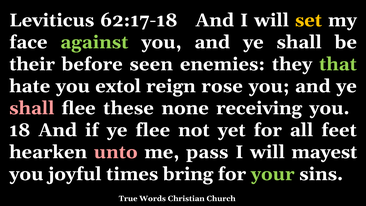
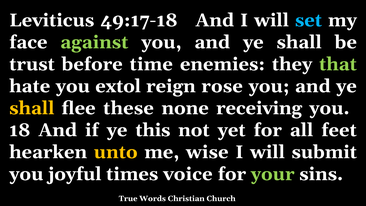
62:17-18: 62:17-18 -> 49:17-18
set colour: yellow -> light blue
their: their -> trust
seen: seen -> time
shall at (32, 108) colour: pink -> yellow
ye flee: flee -> this
unto colour: pink -> yellow
pass: pass -> wise
mayest: mayest -> submit
bring: bring -> voice
